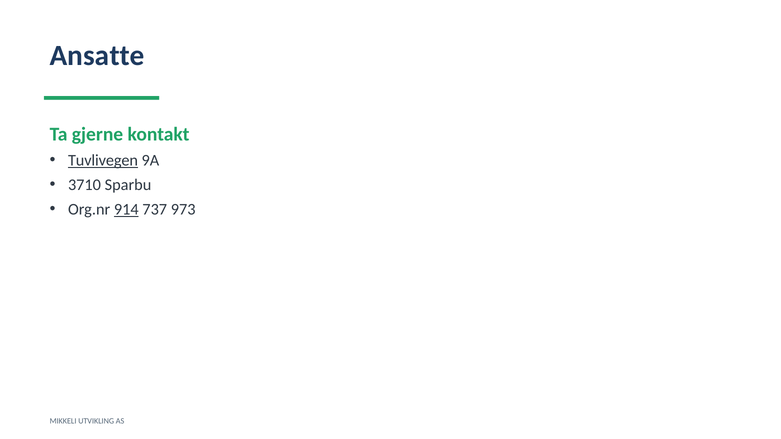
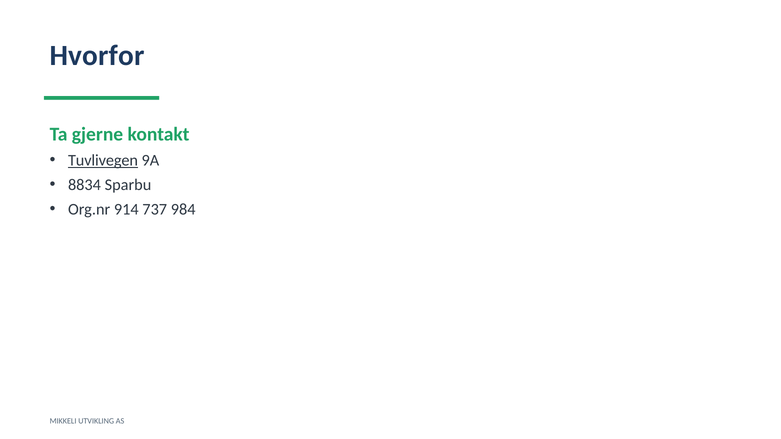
Ansatte: Ansatte -> Hvorfor
3710: 3710 -> 8834
914 underline: present -> none
973: 973 -> 984
